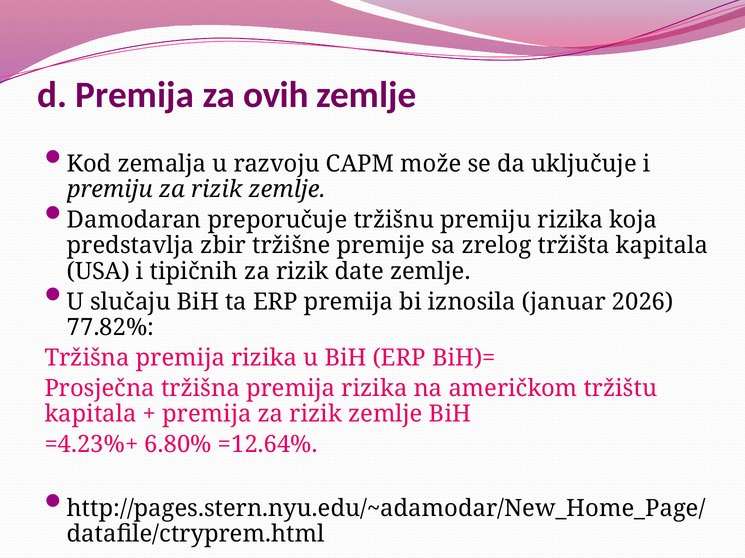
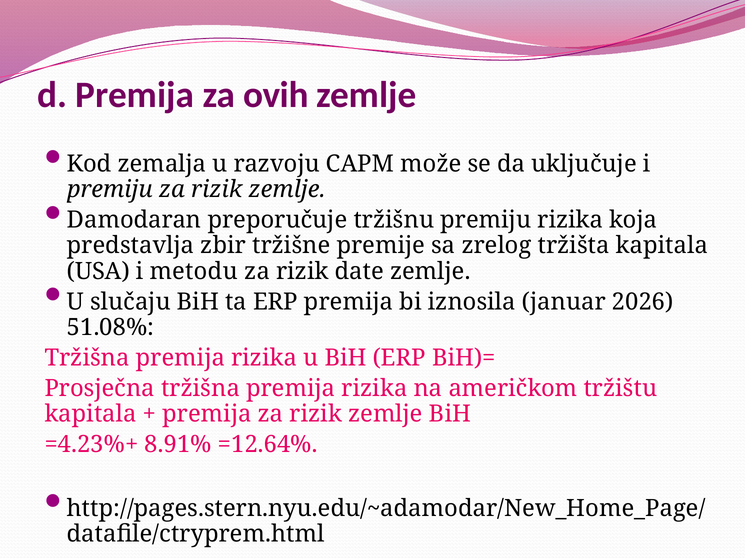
tipičnih: tipičnih -> metodu
77.82%: 77.82% -> 51.08%
6.80%: 6.80% -> 8.91%
